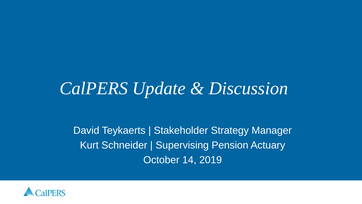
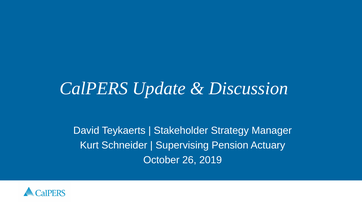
14: 14 -> 26
